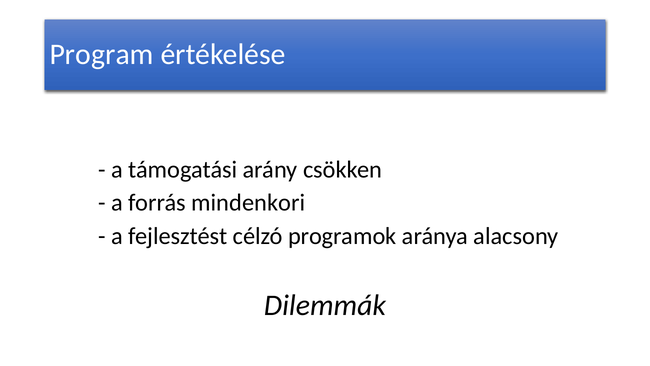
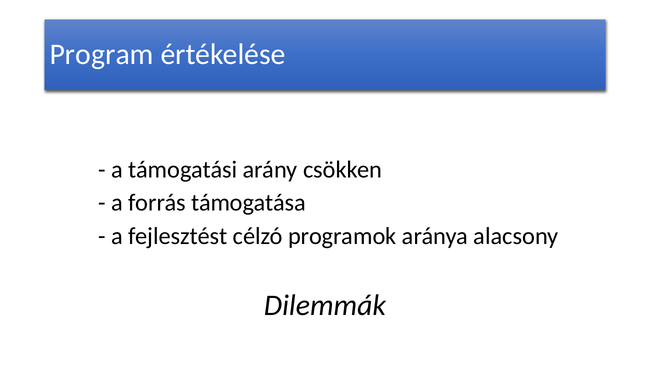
mindenkori: mindenkori -> támogatása
